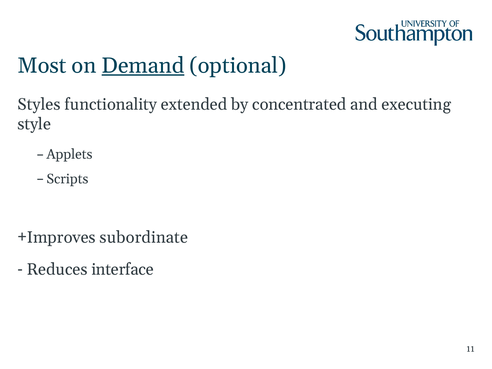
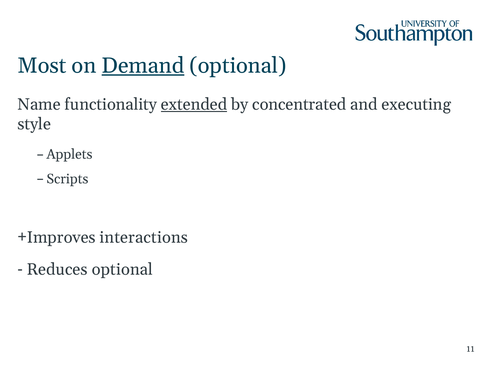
Styles: Styles -> Name
extended underline: none -> present
subordinate: subordinate -> interactions
Reduces interface: interface -> optional
